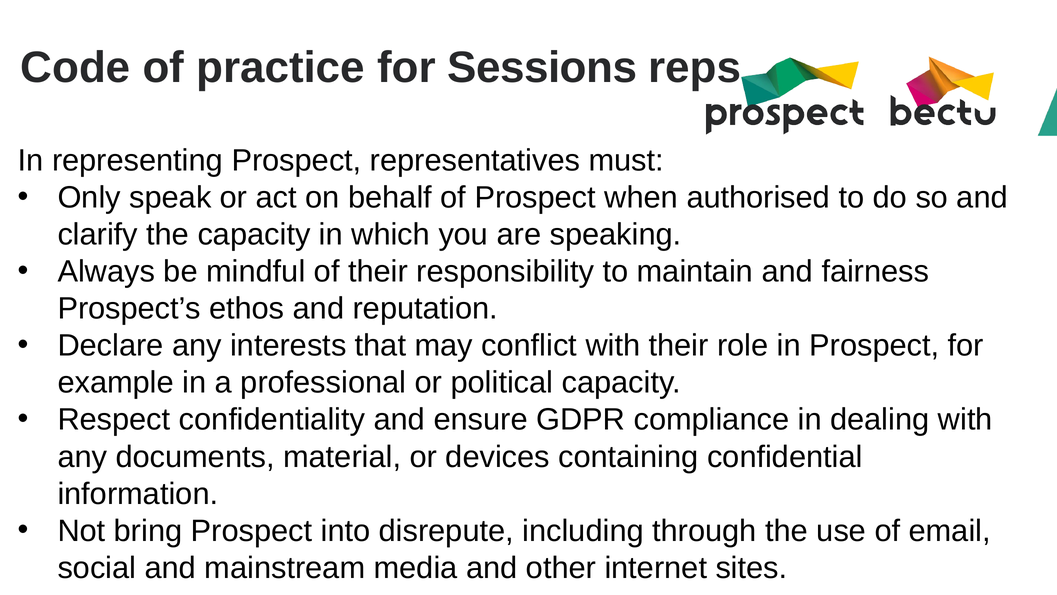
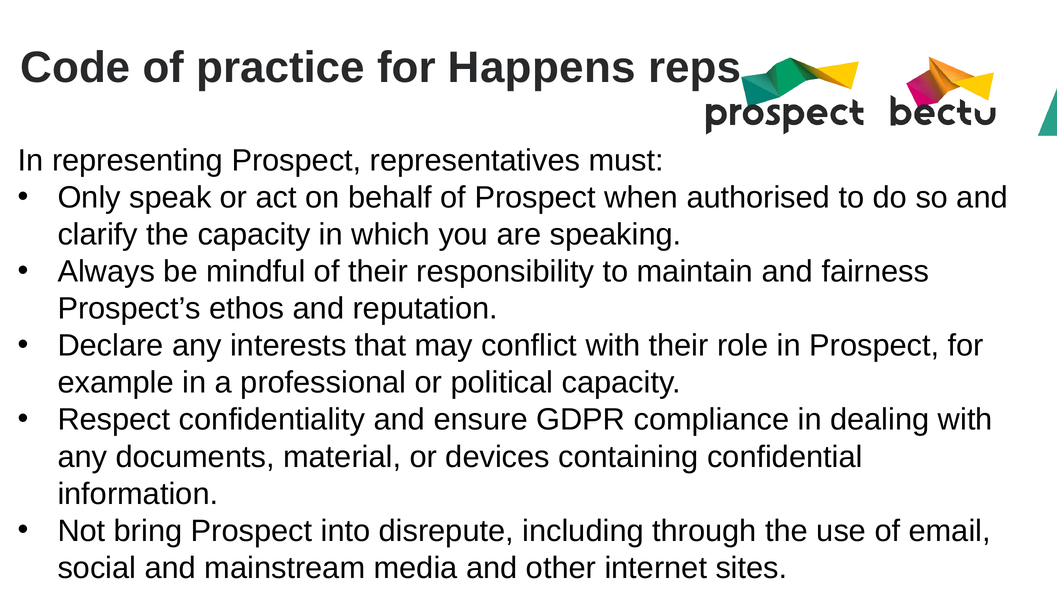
Sessions: Sessions -> Happens
